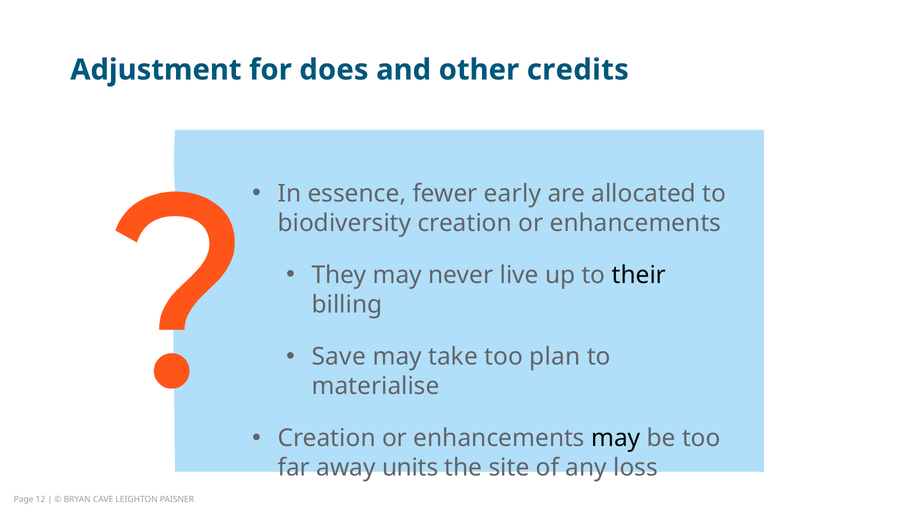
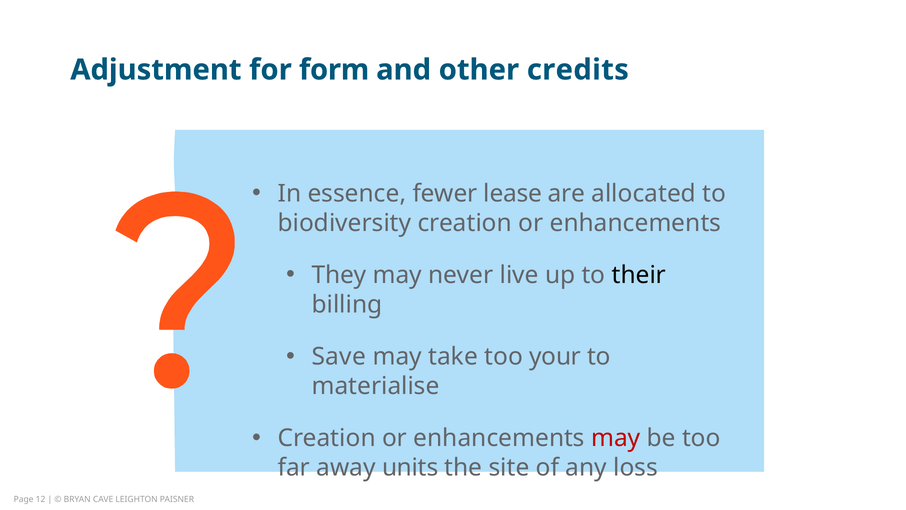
does: does -> form
early: early -> lease
plan: plan -> your
may at (616, 438) colour: black -> red
